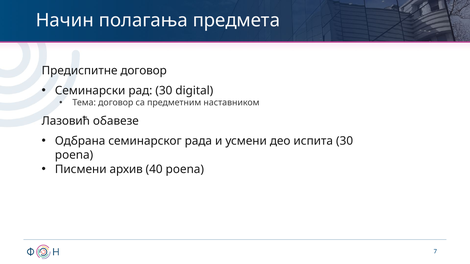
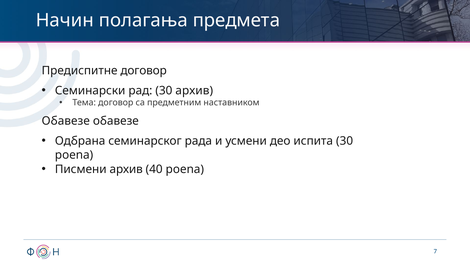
30 digital: digital -> архив
Лазовић at (66, 121): Лазовић -> Обавезе
